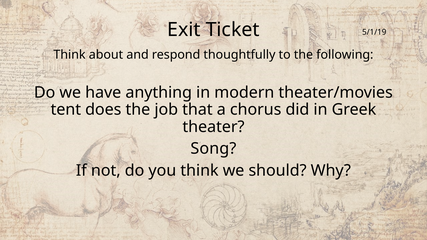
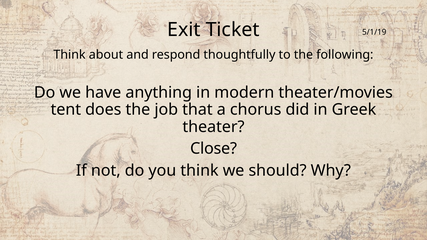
Song: Song -> Close
